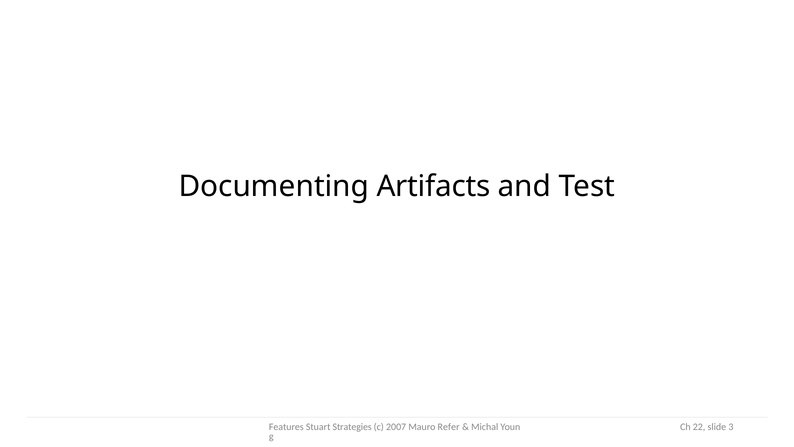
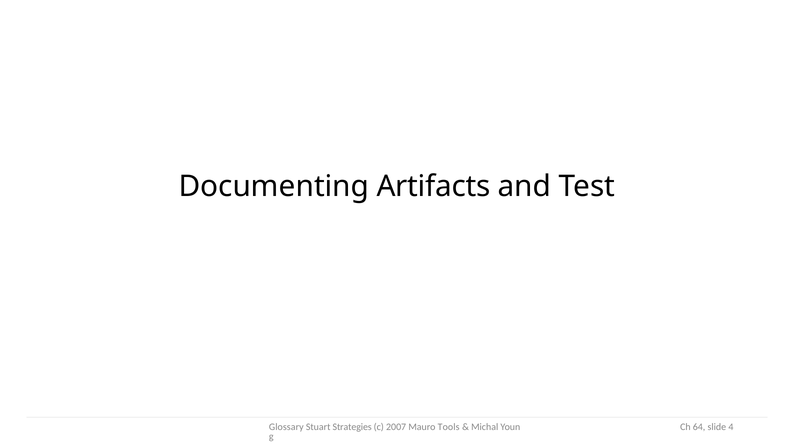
Features: Features -> Glossary
Refer: Refer -> Tools
22: 22 -> 64
3: 3 -> 4
